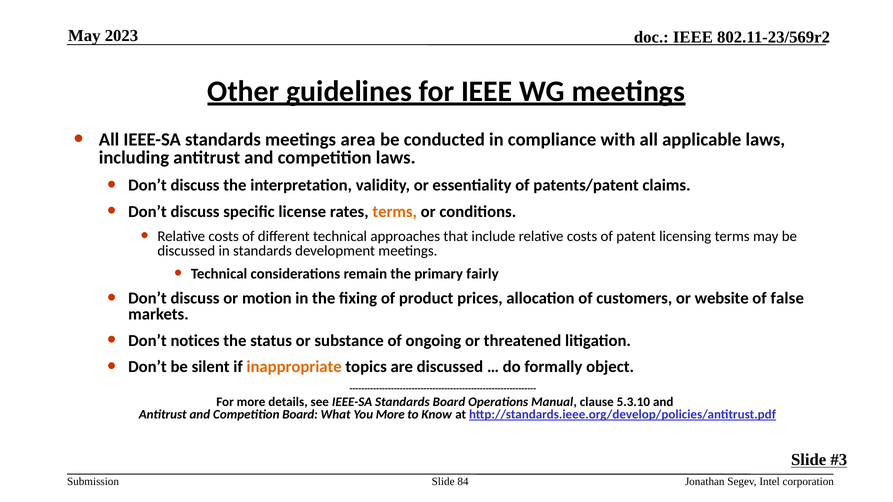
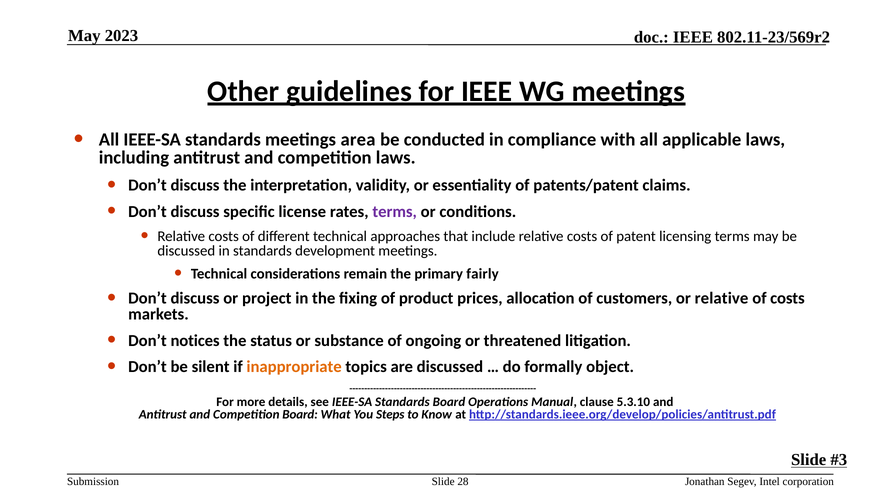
terms at (395, 212) colour: orange -> purple
motion: motion -> project
or website: website -> relative
of false: false -> costs
You More: More -> Steps
84: 84 -> 28
